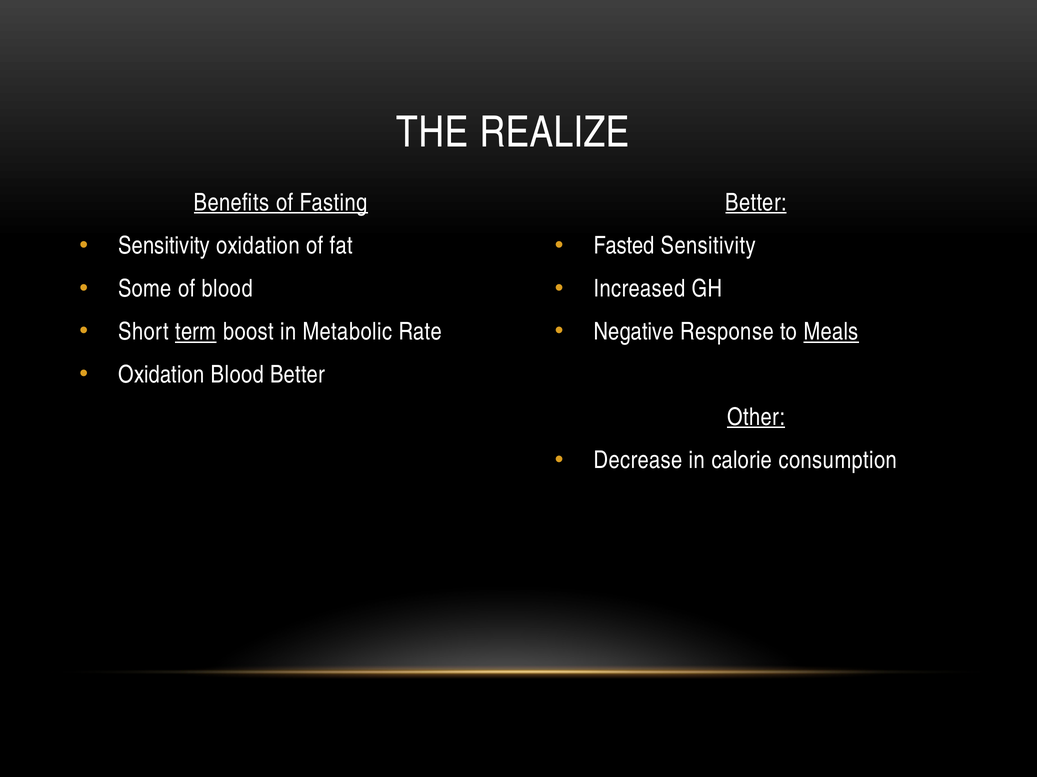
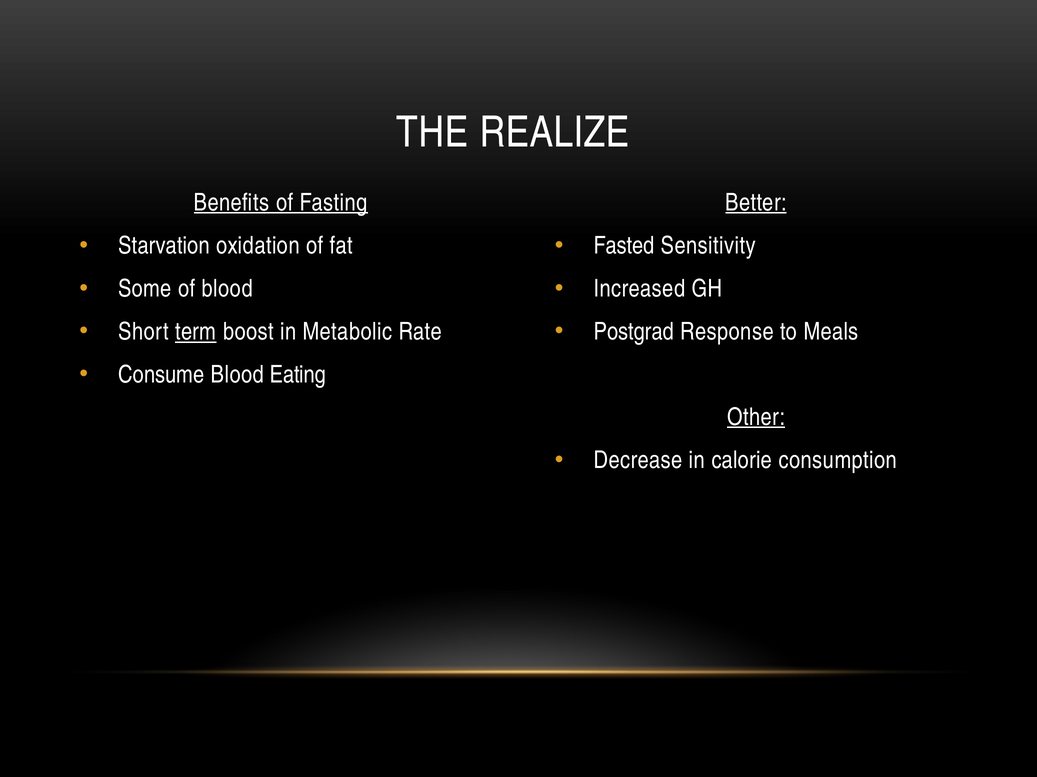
Sensitivity at (164, 246): Sensitivity -> Starvation
Negative: Negative -> Postgrad
Meals underline: present -> none
Oxidation at (161, 375): Oxidation -> Consume
Blood Better: Better -> Eating
